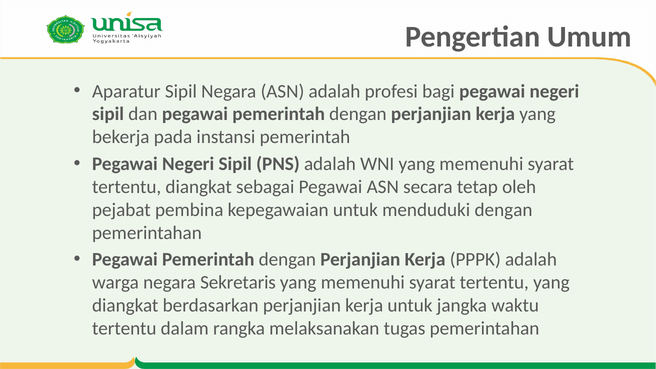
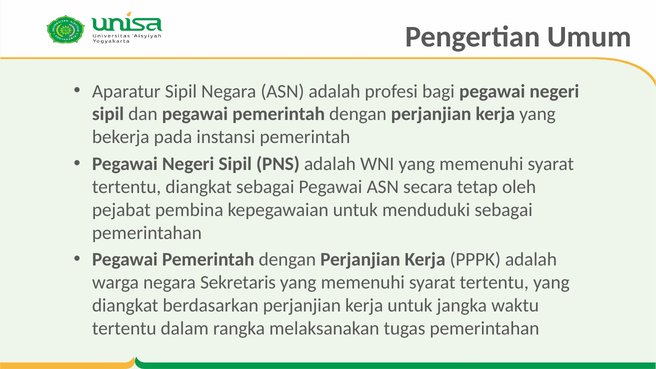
menduduki dengan: dengan -> sebagai
